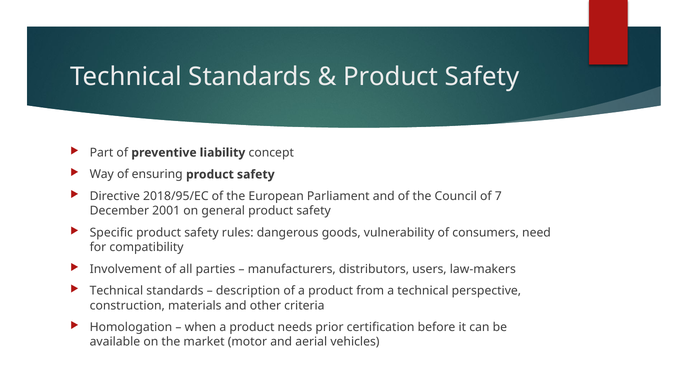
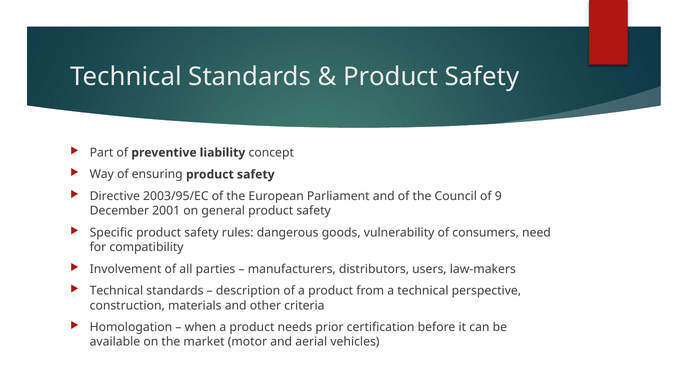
2018/95/EC: 2018/95/EC -> 2003/95/EC
7: 7 -> 9
